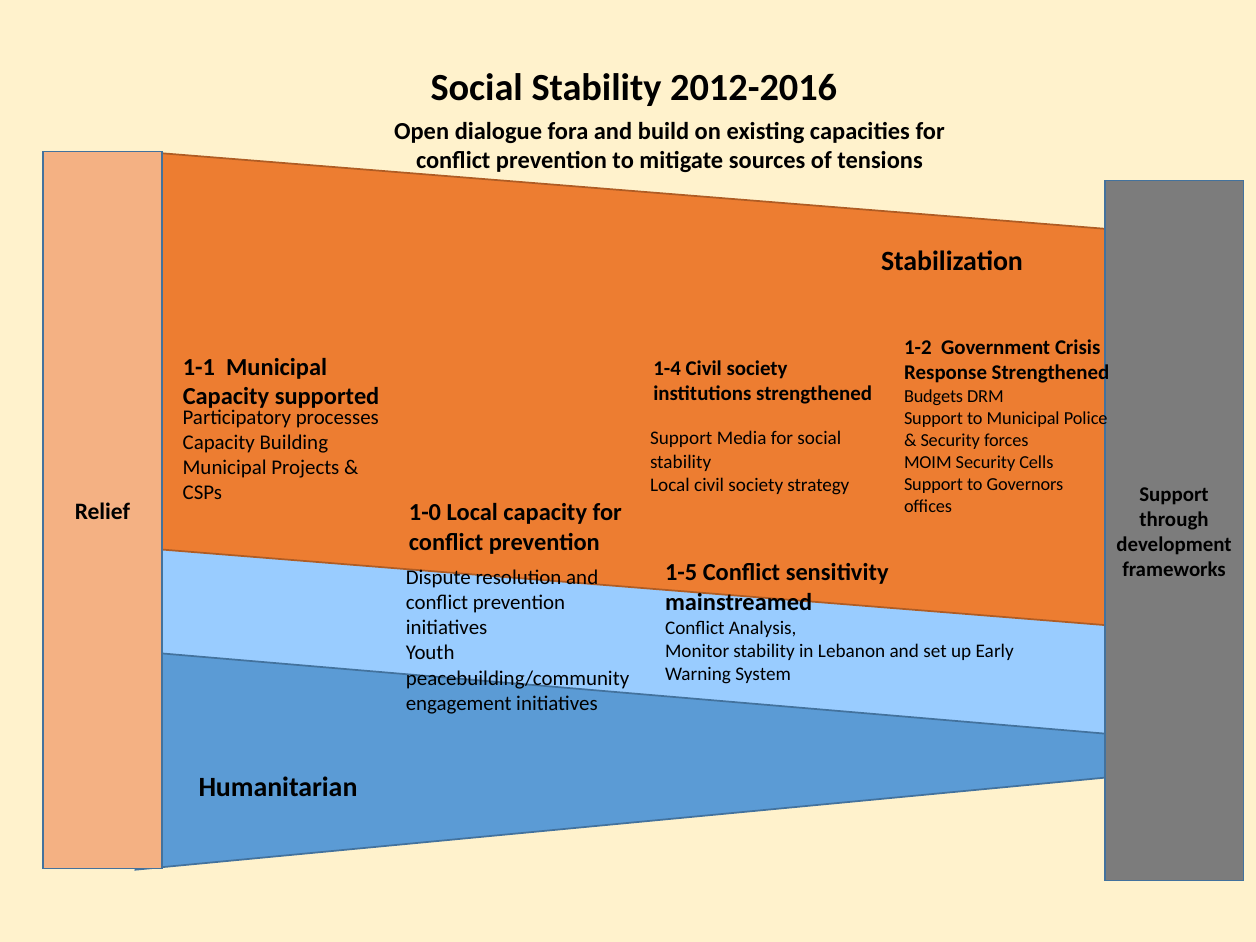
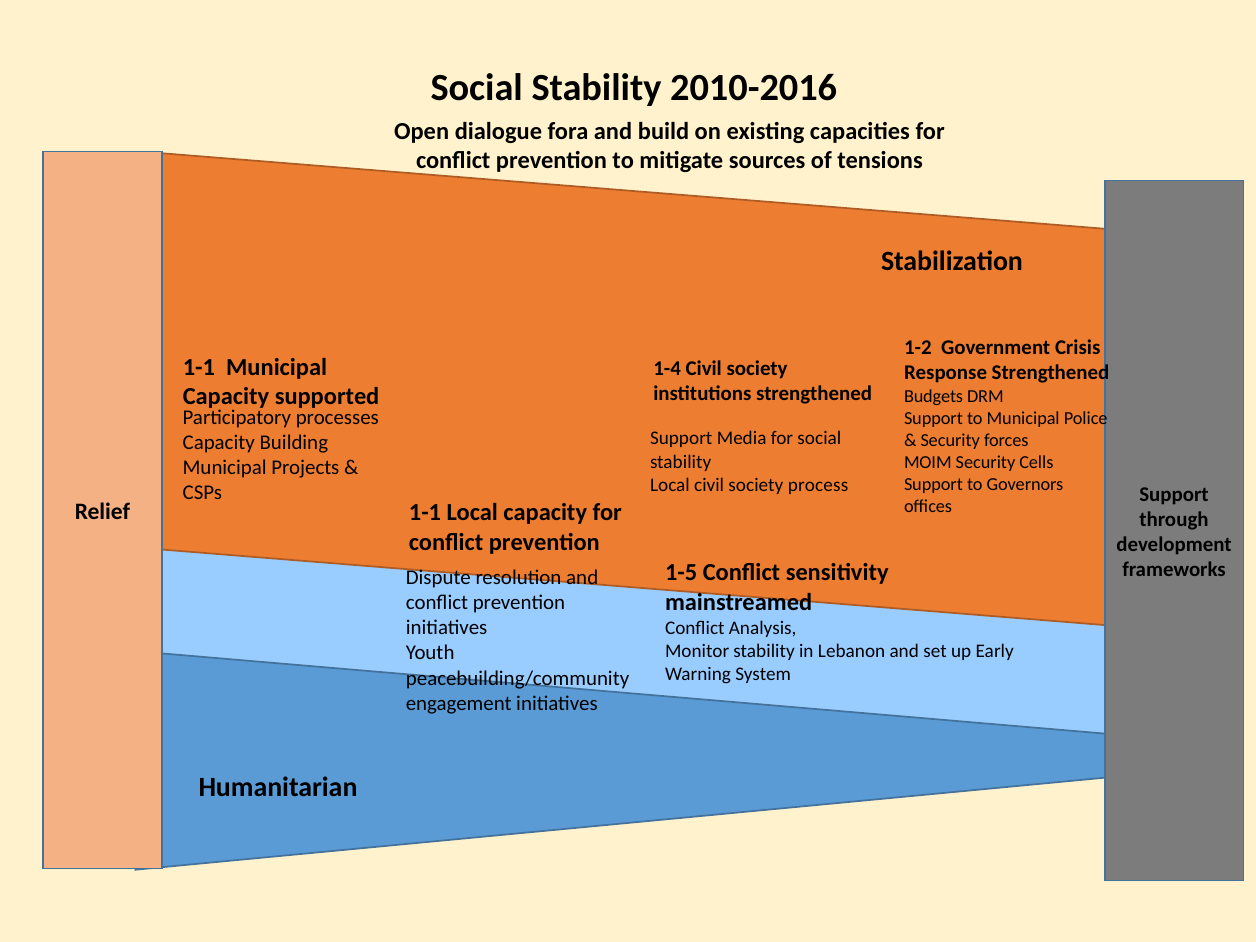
2012-2016: 2012-2016 -> 2010-2016
strategy: strategy -> process
1-0 at (425, 513): 1-0 -> 1-1
